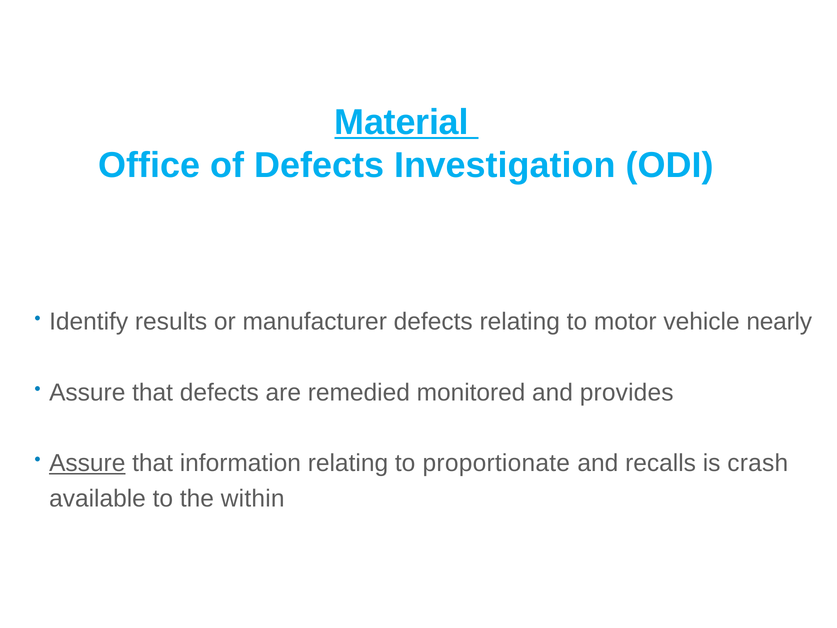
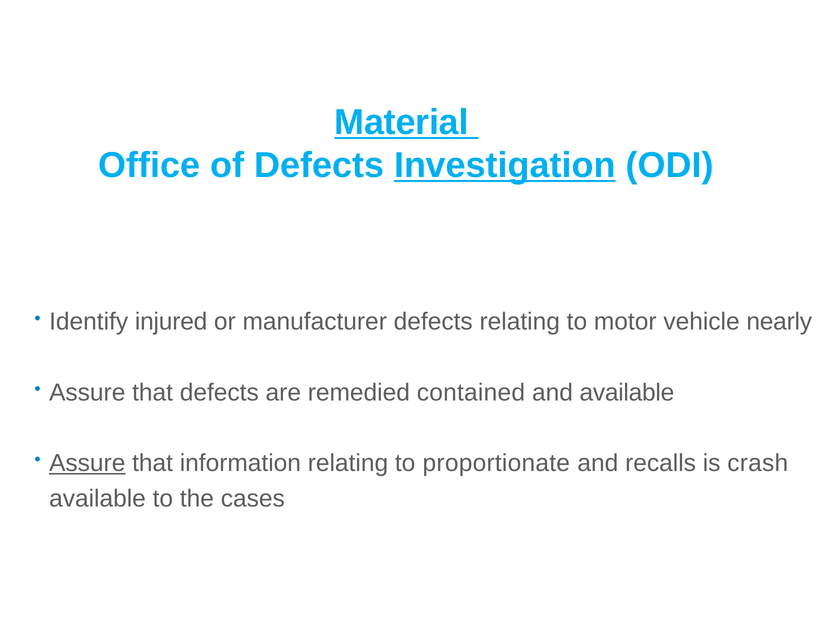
Investigation underline: none -> present
results: results -> injured
monitored: monitored -> contained
and provides: provides -> available
within: within -> cases
